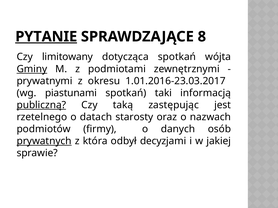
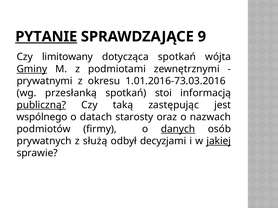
8: 8 -> 9
1.01.2016-23.03.2017: 1.01.2016-23.03.2017 -> 1.01.2016-73.03.2016
piastunami: piastunami -> przesłanką
taki: taki -> stoi
rzetelnego: rzetelnego -> wspólnego
danych underline: none -> present
prywatnych underline: present -> none
która: która -> służą
jakiej underline: none -> present
